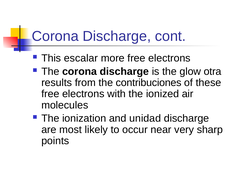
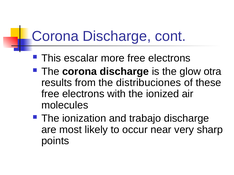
contribuciones: contribuciones -> distribuciones
unidad: unidad -> trabajo
